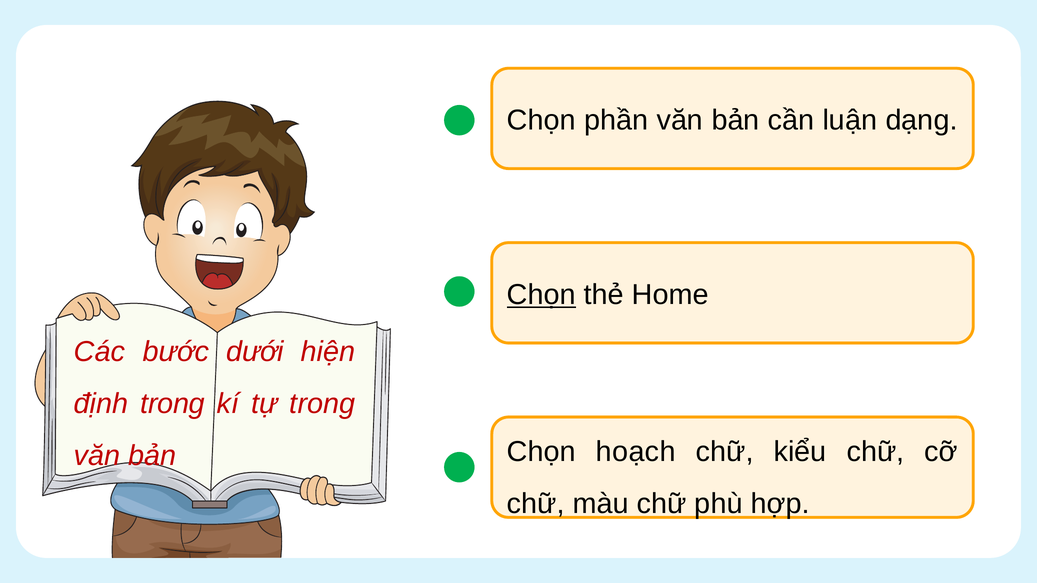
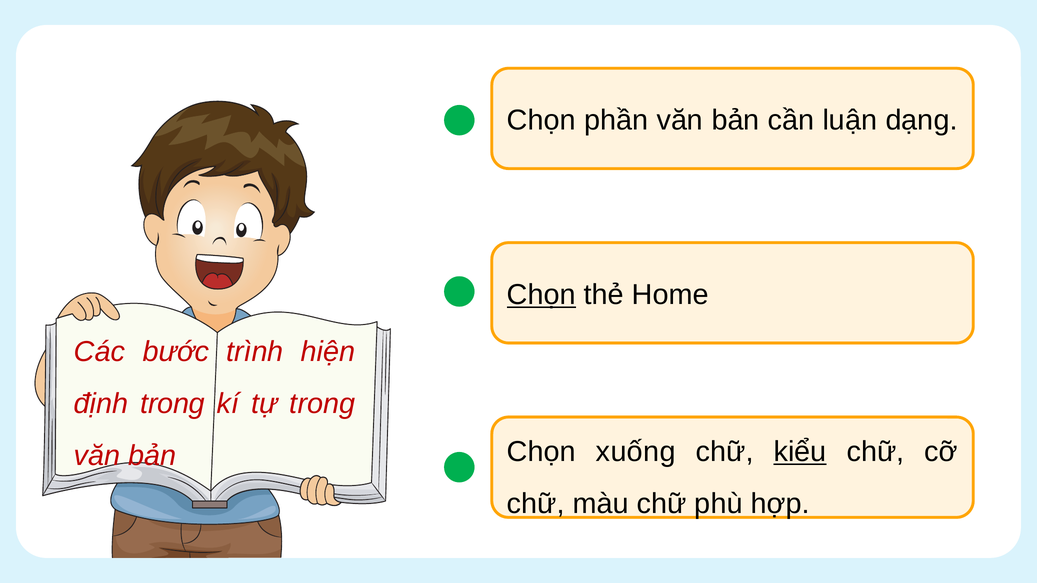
dưới: dưới -> trình
hoạch: hoạch -> xuống
kiểu underline: none -> present
